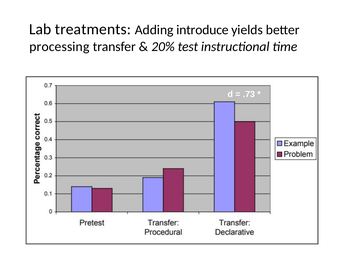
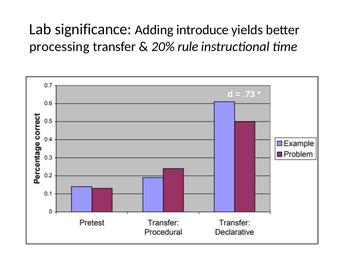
treatments: treatments -> significance
test: test -> rule
